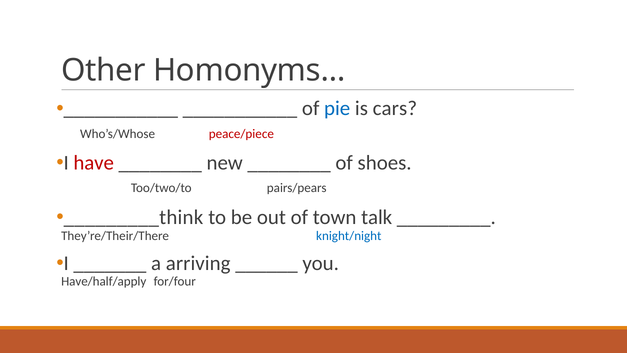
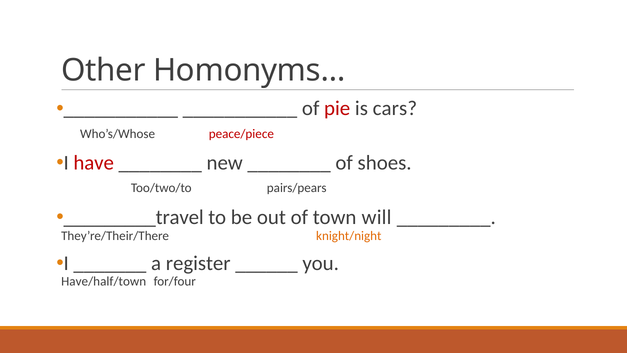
pie colour: blue -> red
_________think: _________think -> _________travel
talk: talk -> will
knight/night colour: blue -> orange
arriving: arriving -> register
Have/half/apply: Have/half/apply -> Have/half/town
